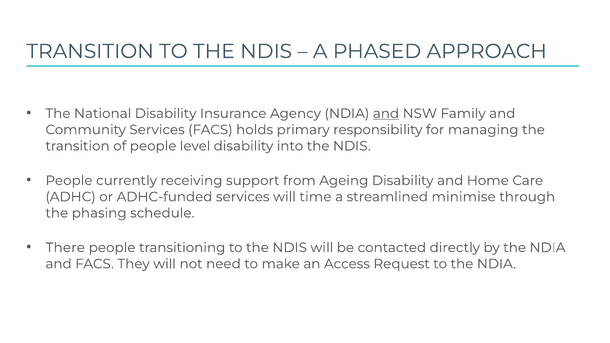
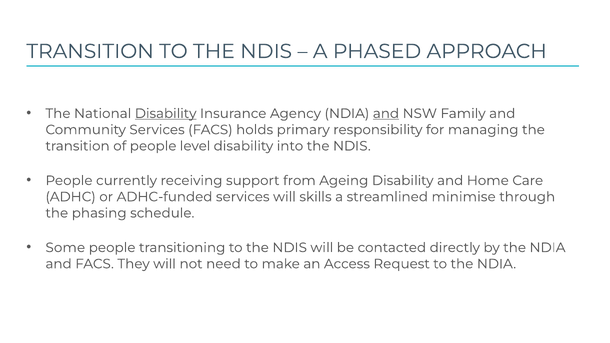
Disability at (166, 114) underline: none -> present
time: time -> skills
There: There -> Some
